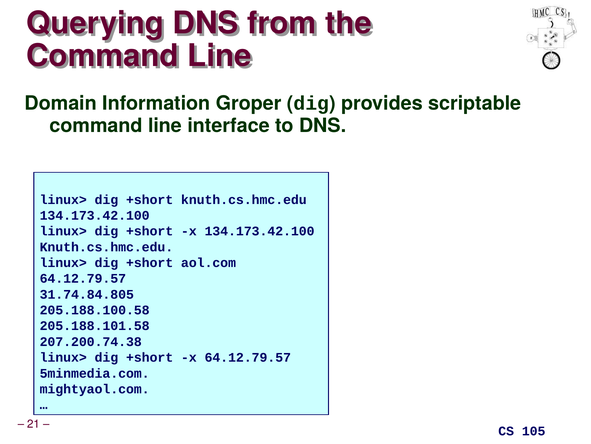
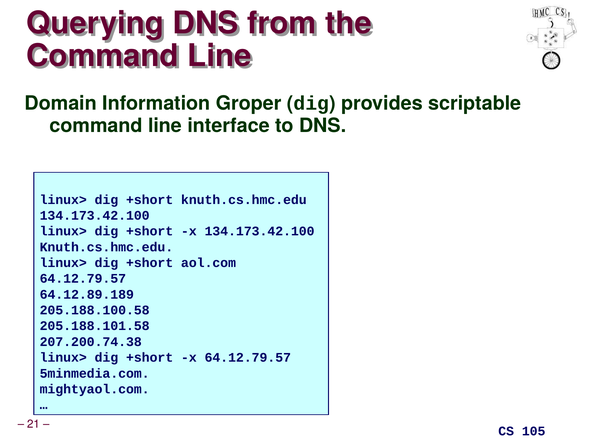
31.74.84.805: 31.74.84.805 -> 64.12.89.189
